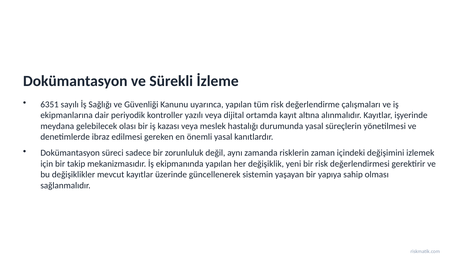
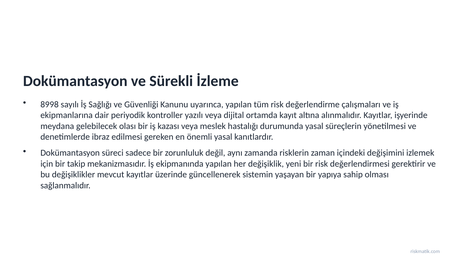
6351: 6351 -> 8998
